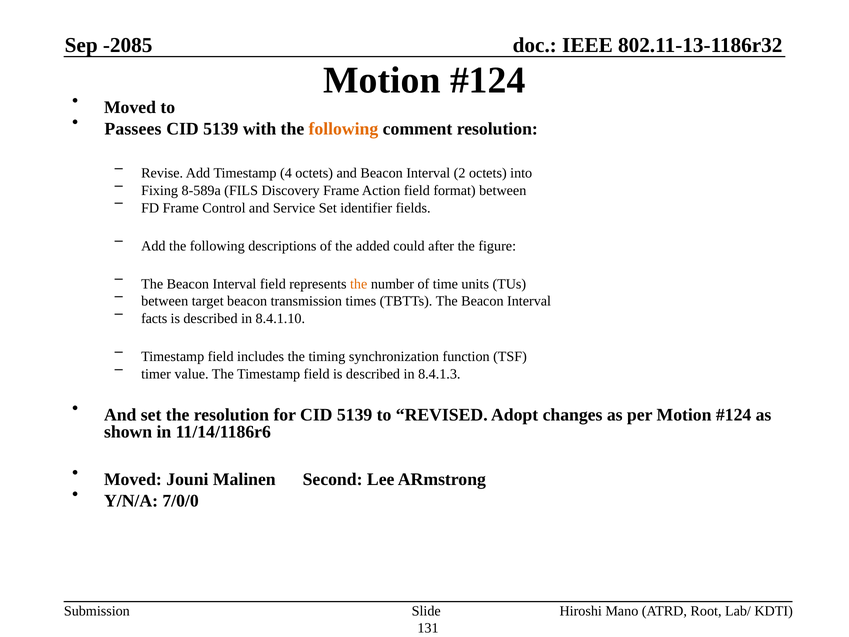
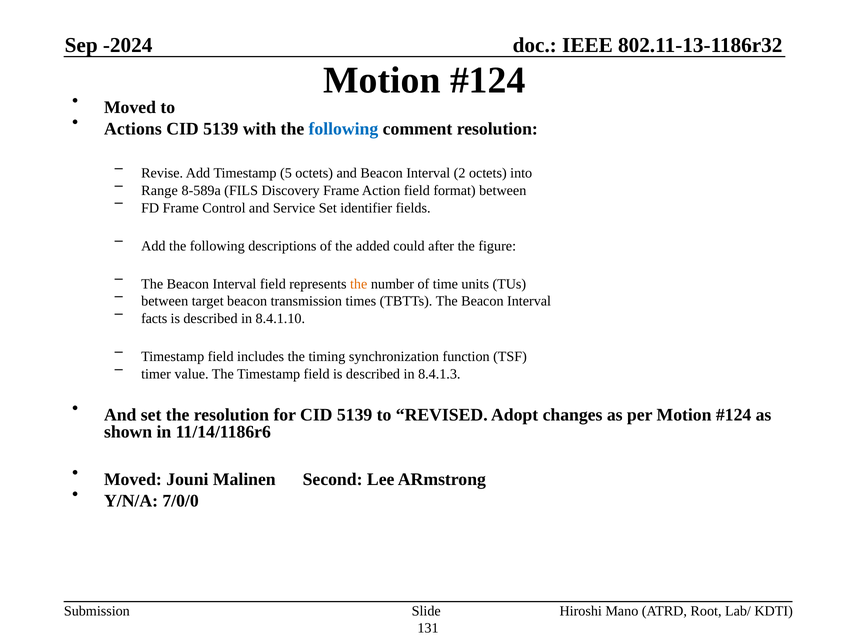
-2085: -2085 -> -2024
Passees: Passees -> Actions
following at (343, 129) colour: orange -> blue
4: 4 -> 5
Fixing: Fixing -> Range
